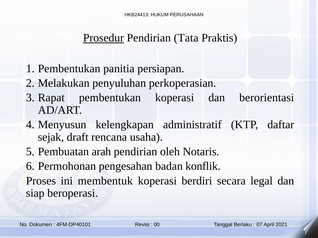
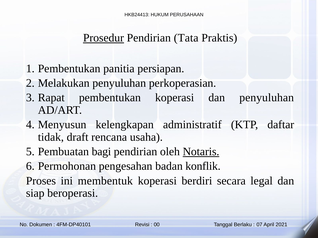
dan berorientasi: berorientasi -> penyuluhan
sejak: sejak -> tidak
arah: arah -> bagi
Notaris underline: none -> present
